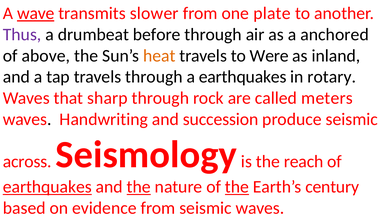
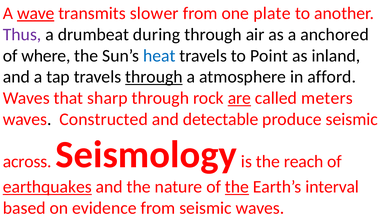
before: before -> during
above: above -> where
heat colour: orange -> blue
Were: Were -> Point
through at (154, 77) underline: none -> present
a earthquakes: earthquakes -> atmosphere
rotary: rotary -> afford
are underline: none -> present
Handwriting: Handwriting -> Constructed
succession: succession -> detectable
the at (139, 187) underline: present -> none
century: century -> interval
